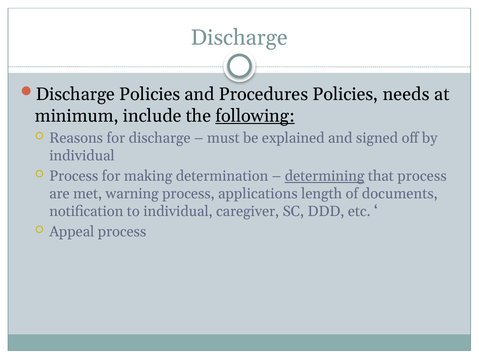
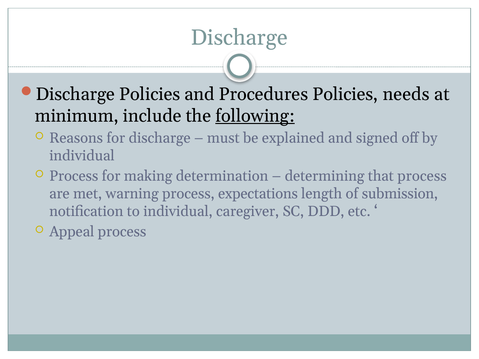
determining underline: present -> none
applications: applications -> expectations
documents: documents -> submission
